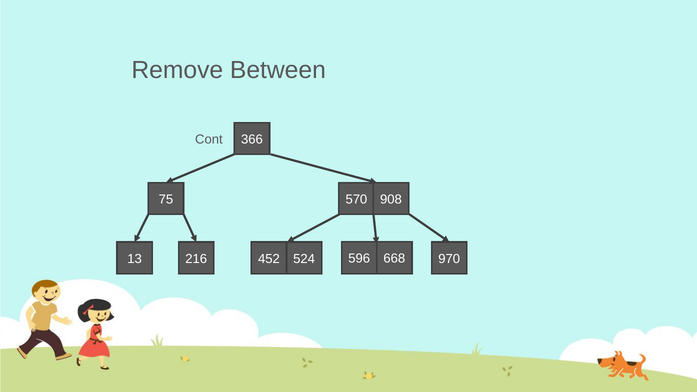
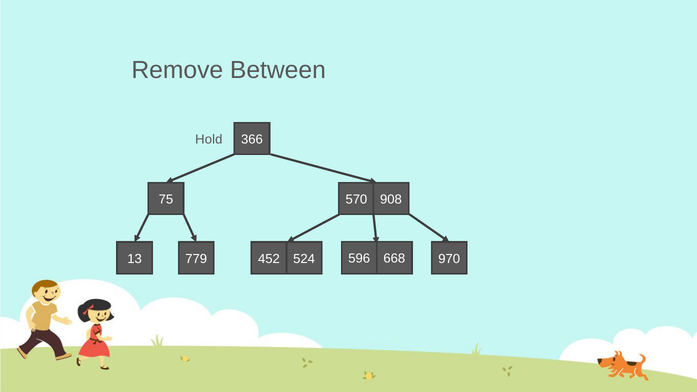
Cont: Cont -> Hold
216: 216 -> 779
